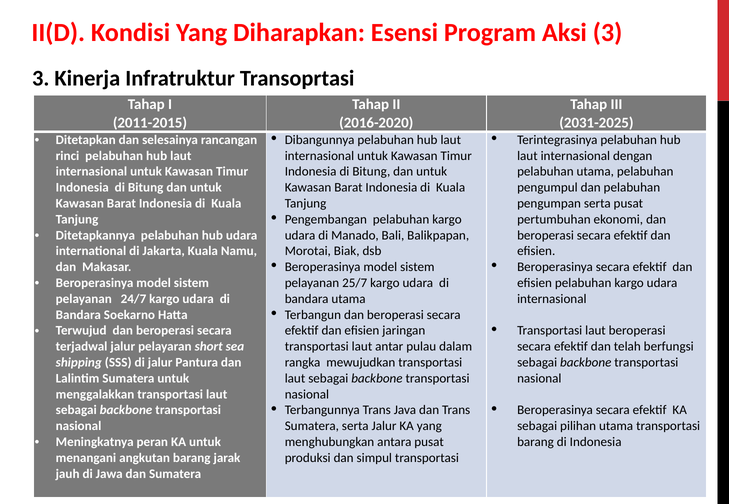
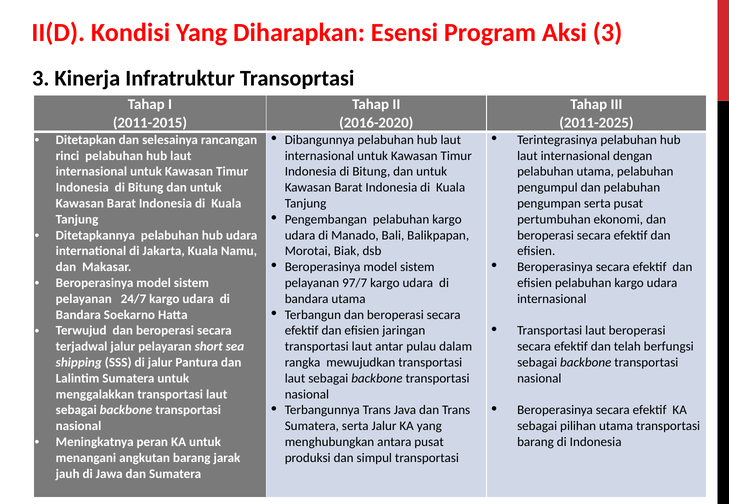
2031-2025: 2031-2025 -> 2011-2025
25/7: 25/7 -> 97/7
